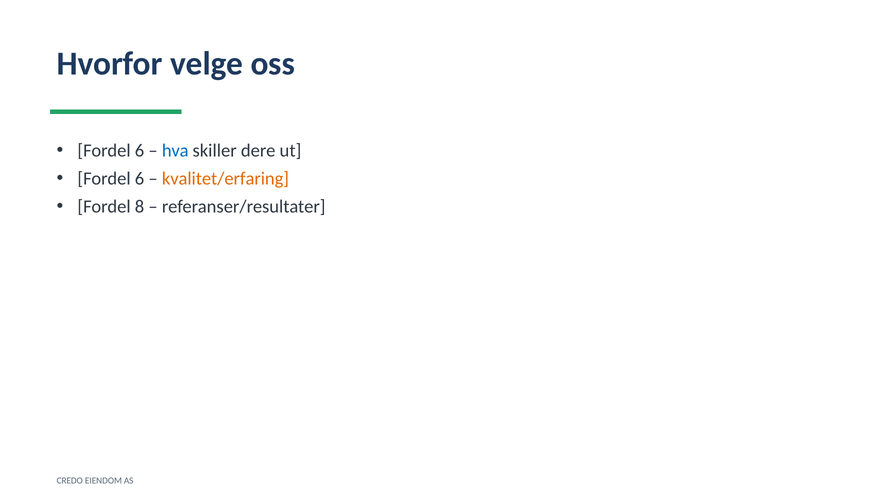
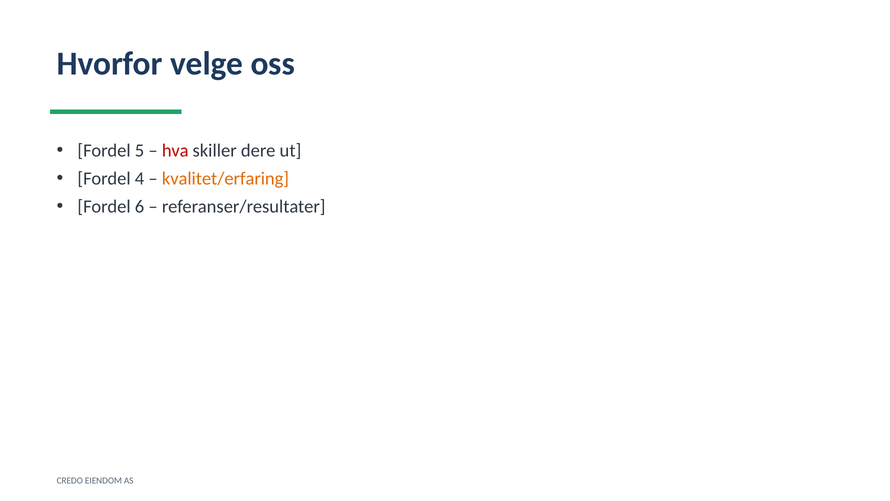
6 at (140, 151): 6 -> 5
hva colour: blue -> red
6 at (140, 179): 6 -> 4
8: 8 -> 6
